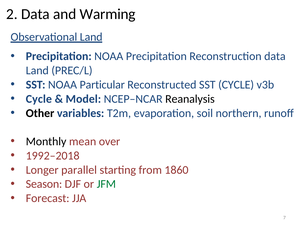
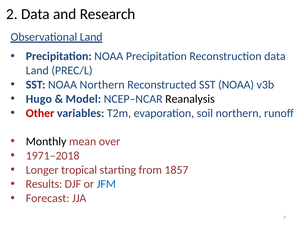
Warming: Warming -> Research
NOAA Particular: Particular -> Northern
Reconstructed SST CYCLE: CYCLE -> NOAA
Cycle at (39, 99): Cycle -> Hugo
Other colour: black -> red
1992–2018: 1992–2018 -> 1971–2018
parallel: parallel -> tropical
1860: 1860 -> 1857
Season: Season -> Results
JFM colour: green -> blue
